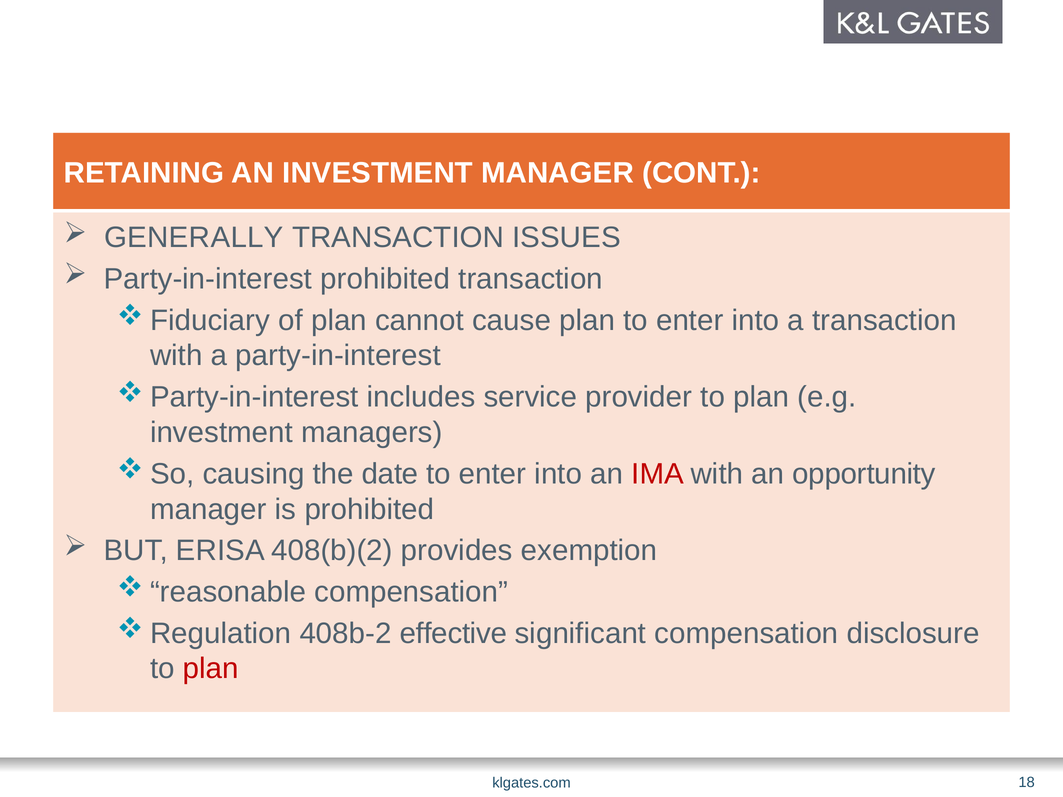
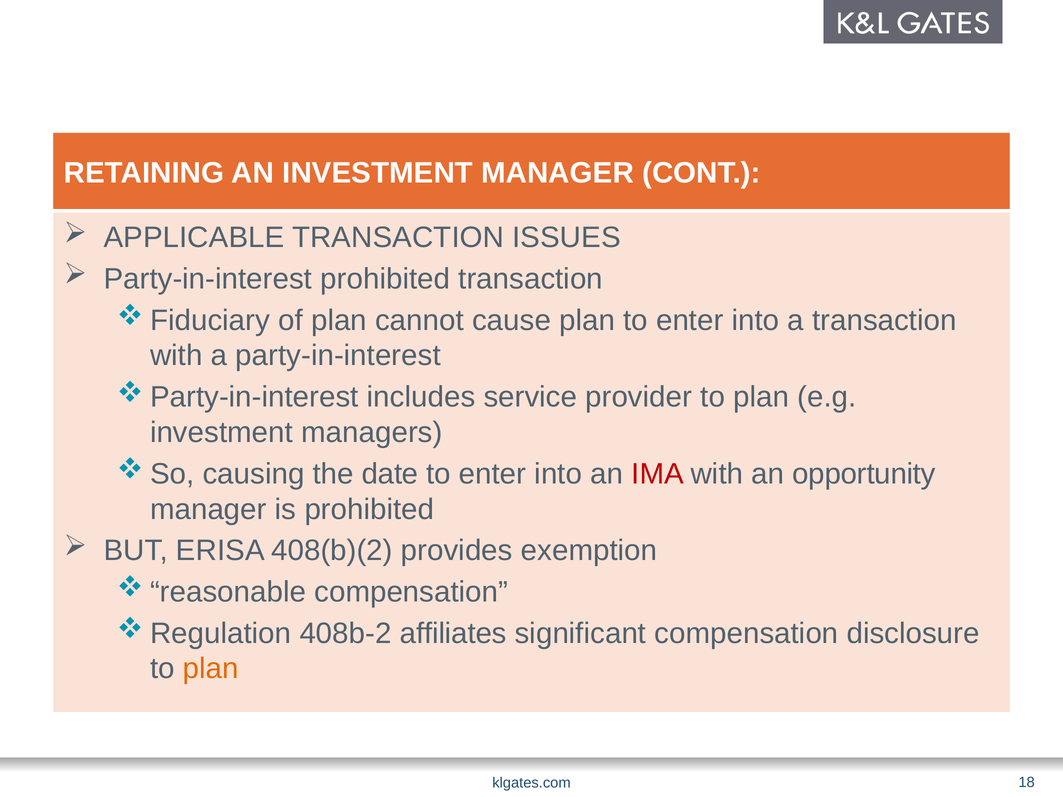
GENERALLY: GENERALLY -> APPLICABLE
effective: effective -> affiliates
plan at (211, 669) colour: red -> orange
